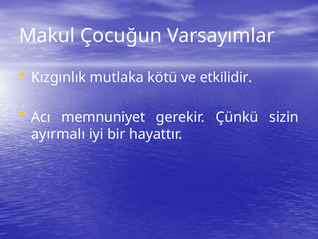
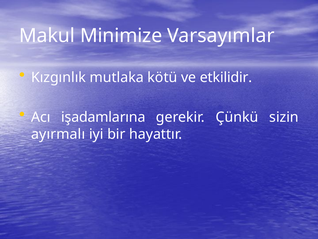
Çocuğun: Çocuğun -> Minimize
memnuniyet: memnuniyet -> işadamlarına
